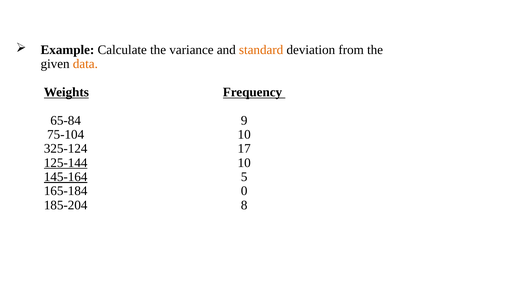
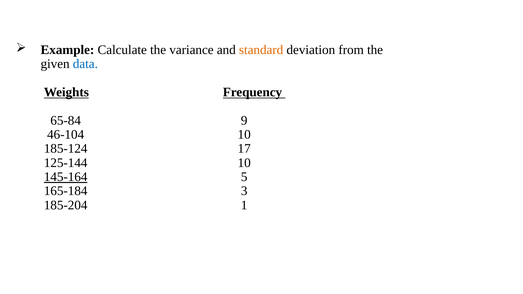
data colour: orange -> blue
75-104: 75-104 -> 46-104
325-124: 325-124 -> 185-124
125-144 underline: present -> none
0: 0 -> 3
8: 8 -> 1
